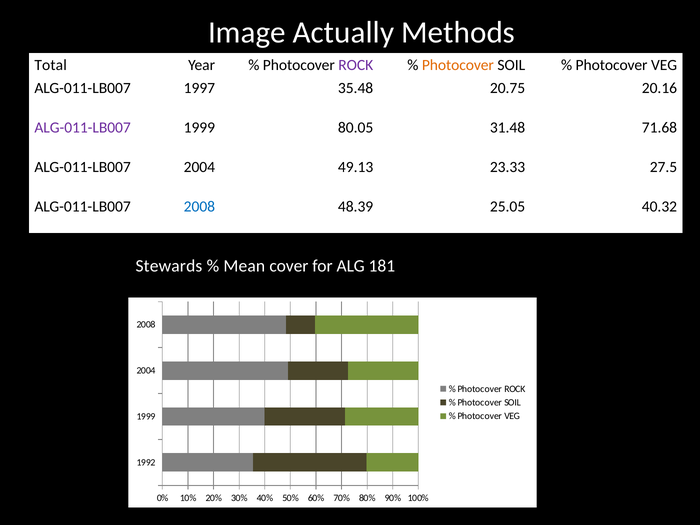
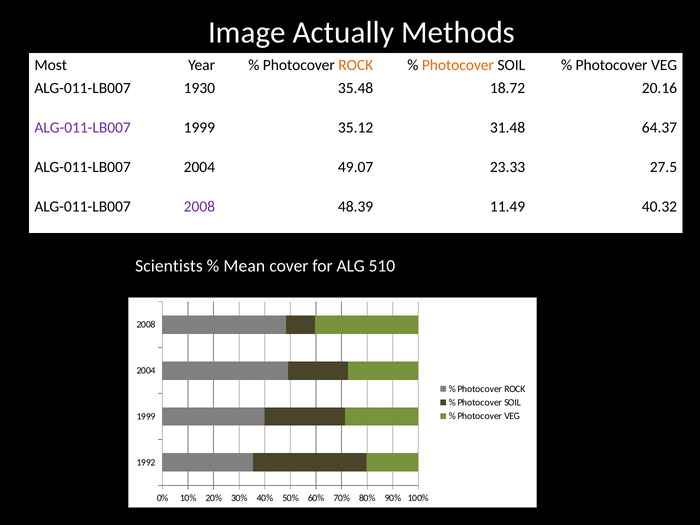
Total: Total -> Most
ROCK at (356, 65) colour: purple -> orange
1997: 1997 -> 1930
20.75: 20.75 -> 18.72
80.05: 80.05 -> 35.12
71.68: 71.68 -> 64.37
49.13: 49.13 -> 49.07
2008 at (199, 206) colour: blue -> purple
25.05: 25.05 -> 11.49
Stewards: Stewards -> Scientists
181: 181 -> 510
